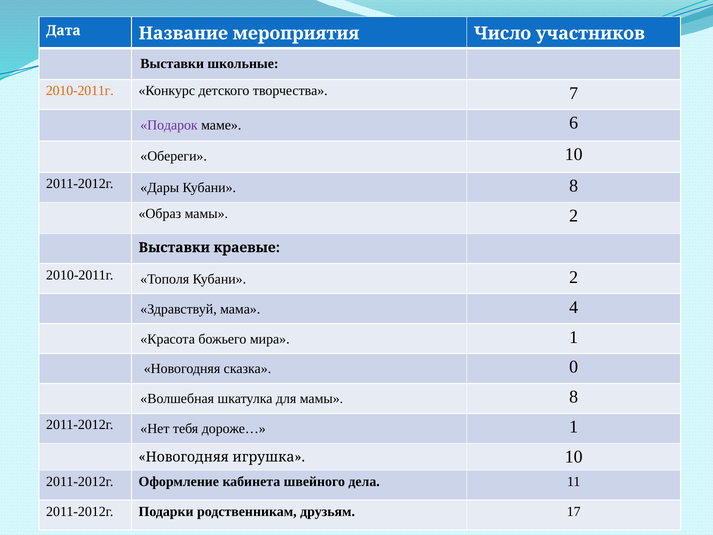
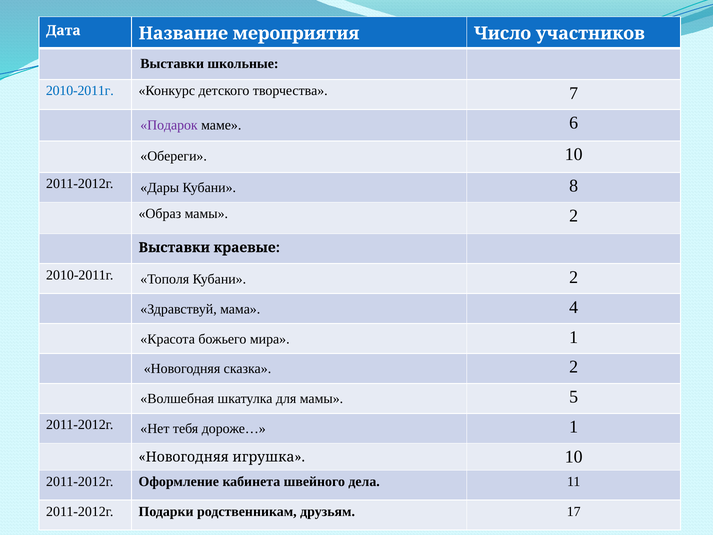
2010-2011г at (80, 91) colour: orange -> blue
сказка 0: 0 -> 2
мамы 8: 8 -> 5
